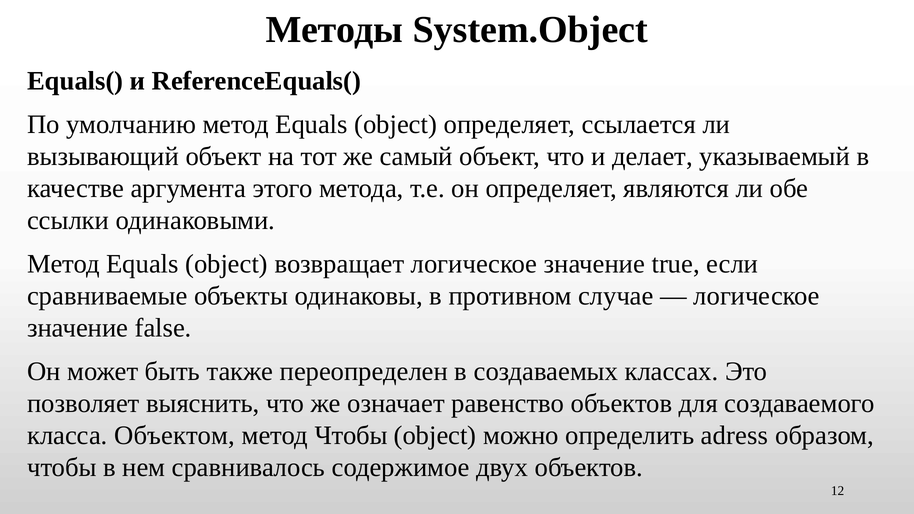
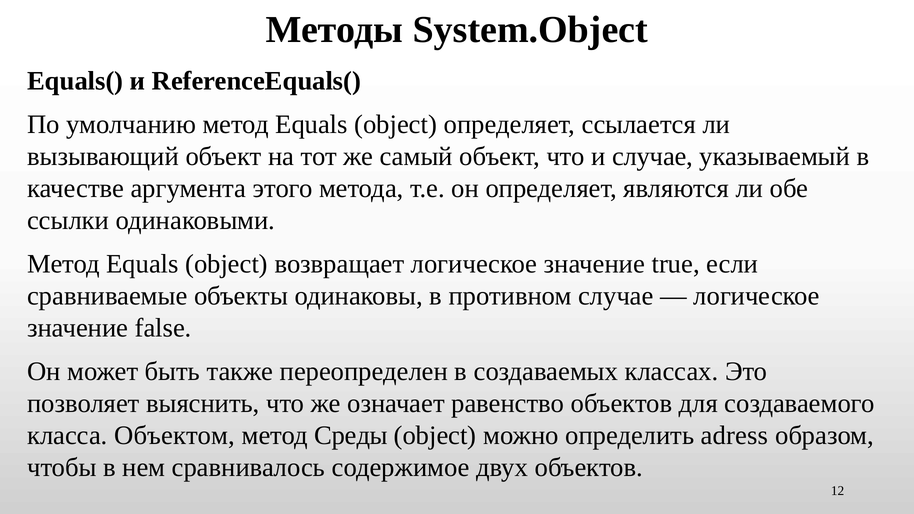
и делает: делает -> случае
метод Чтобы: Чтобы -> Среды
